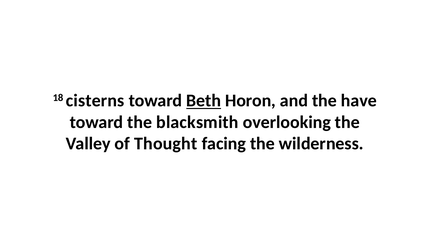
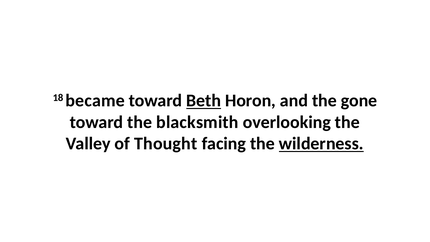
cisterns: cisterns -> became
have: have -> gone
wilderness underline: none -> present
